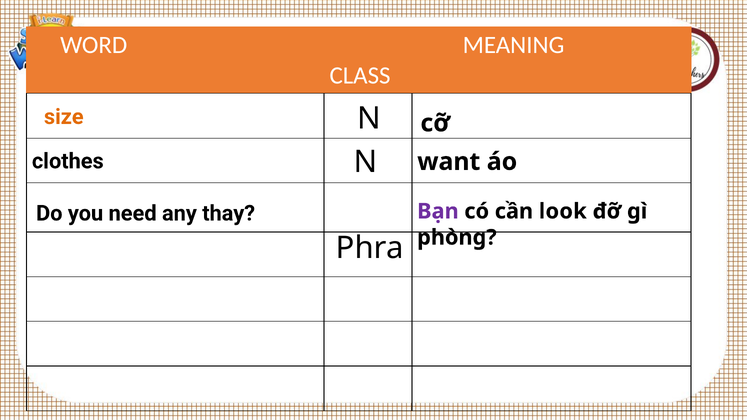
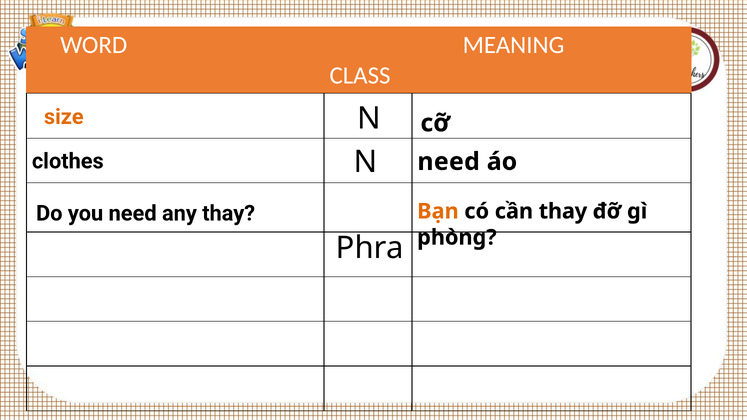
want at (449, 162): want -> need
Bạn colour: purple -> orange
cần look: look -> thay
